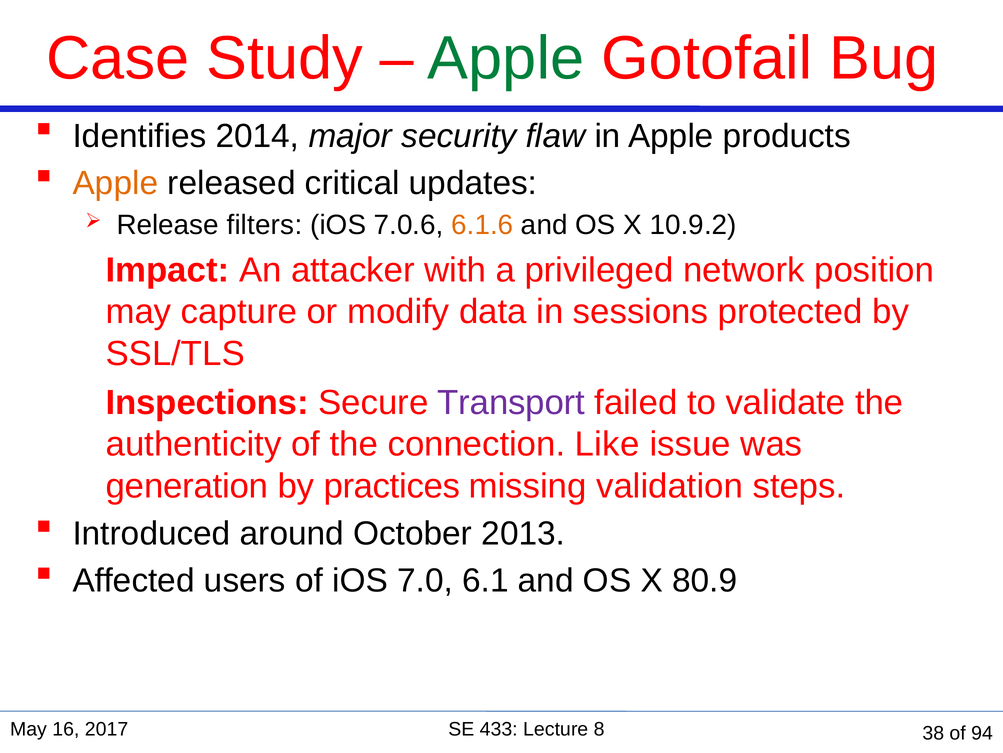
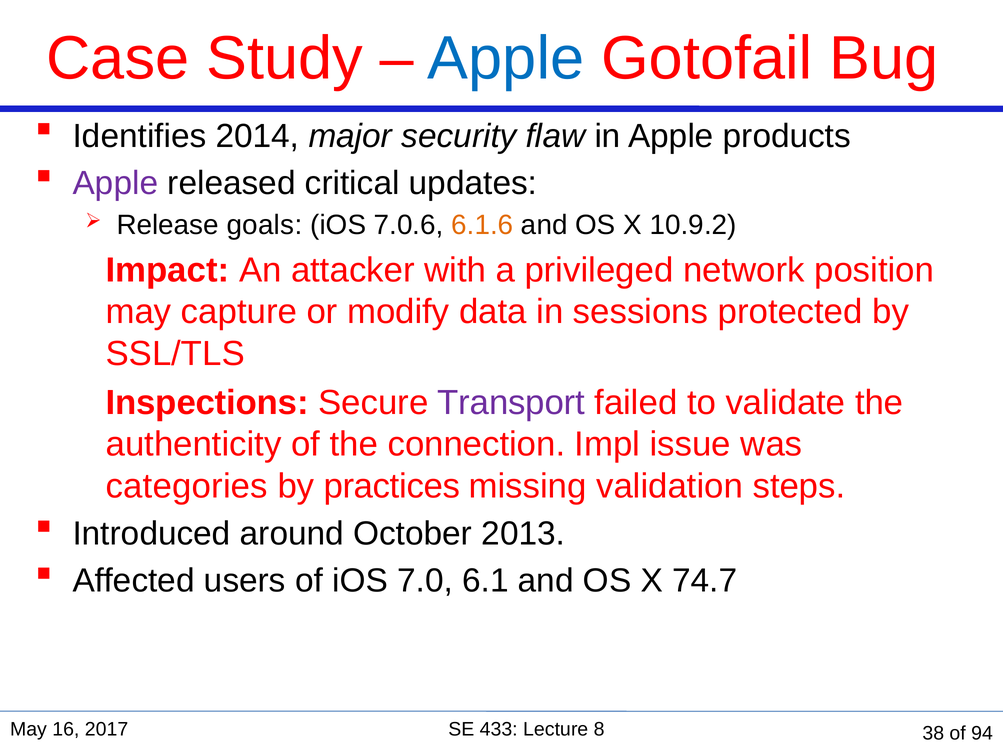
Apple at (506, 59) colour: green -> blue
Apple at (115, 183) colour: orange -> purple
filters: filters -> goals
Like: Like -> Impl
generation: generation -> categories
80.9: 80.9 -> 74.7
